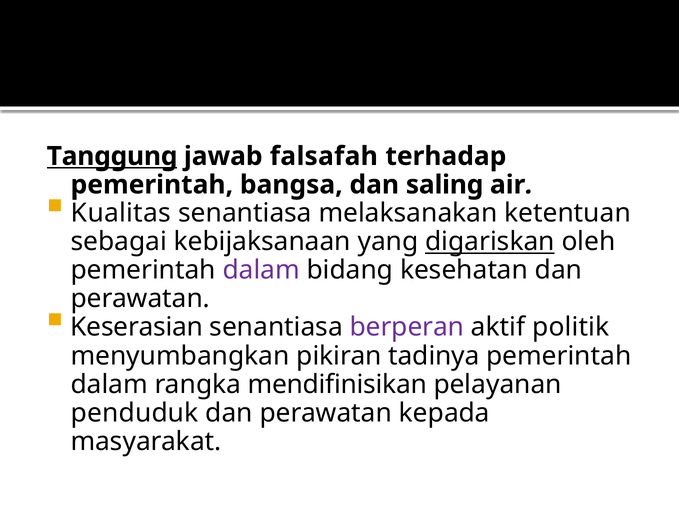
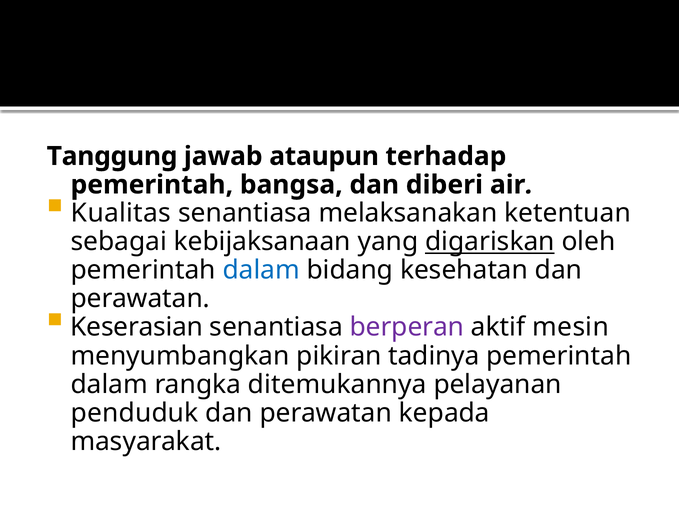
Tanggung underline: present -> none
falsafah: falsafah -> ataupun
saling: saling -> diberi
dalam at (261, 270) colour: purple -> blue
politik: politik -> mesin
mendifinisikan: mendifinisikan -> ditemukannya
